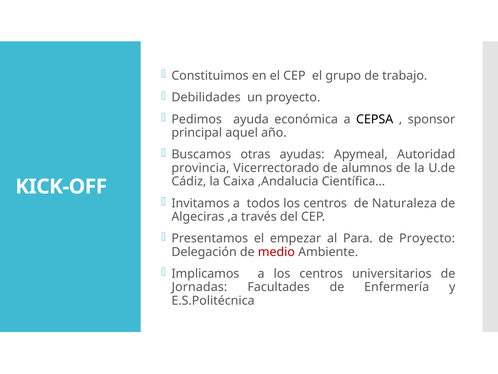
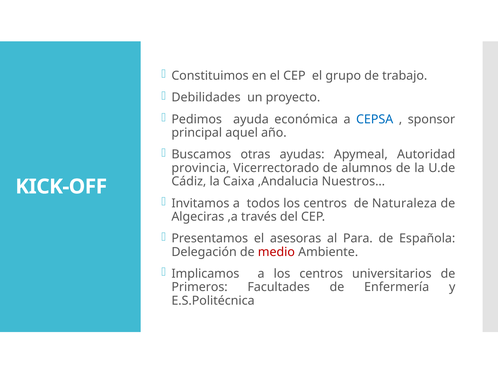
CEPSA colour: black -> blue
Científica…: Científica… -> Nuestros…
empezar: empezar -> asesoras
de Proyecto: Proyecto -> Española
Jornadas: Jornadas -> Primeros
